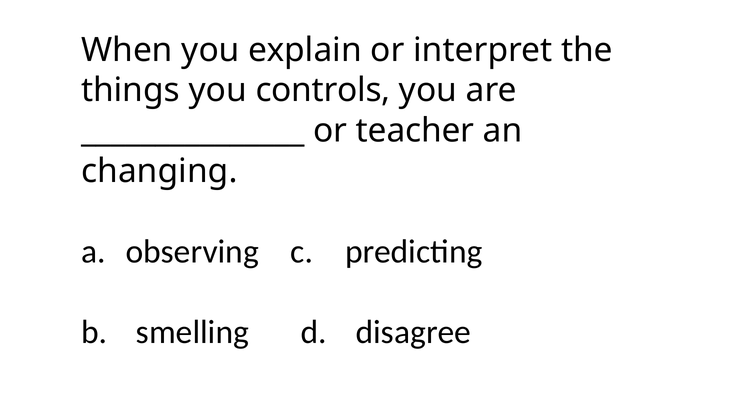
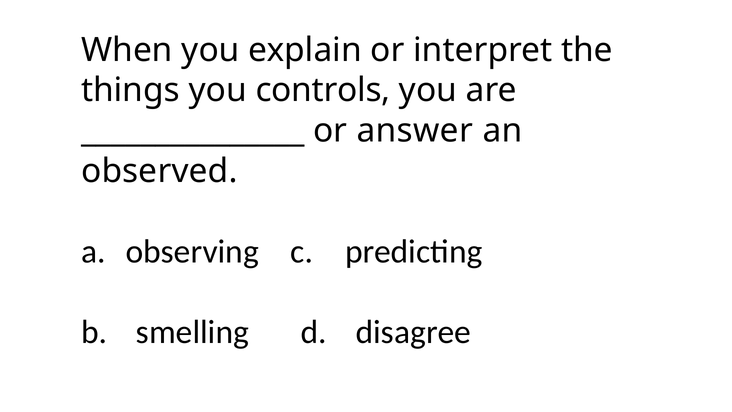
teacher: teacher -> answer
changing: changing -> observed
